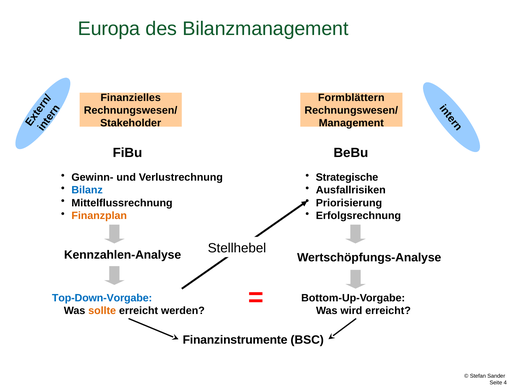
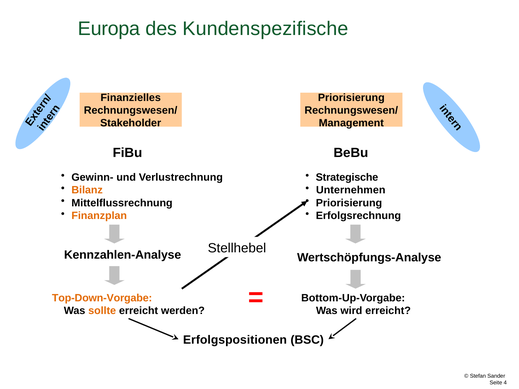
Bilanzmanagement: Bilanzmanagement -> Kundenspezifische
Formblättern at (351, 98): Formblättern -> Priorisierung
Bilanz colour: blue -> orange
Ausfallrisiken: Ausfallrisiken -> Unternehmen
Top-Down-Vorgabe colour: blue -> orange
Finanzinstrumente: Finanzinstrumente -> Erfolgspositionen
